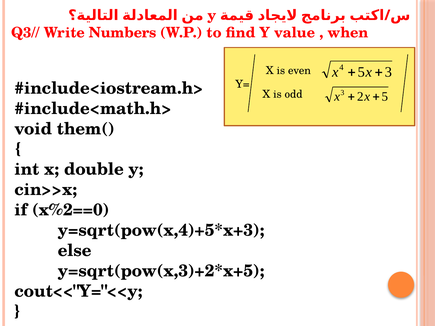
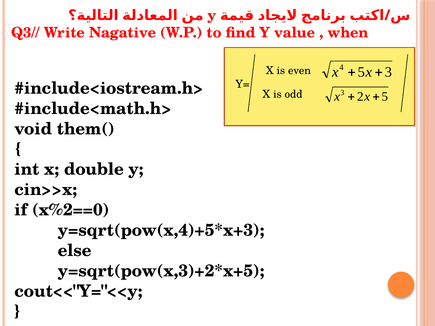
Numbers: Numbers -> Nagative
